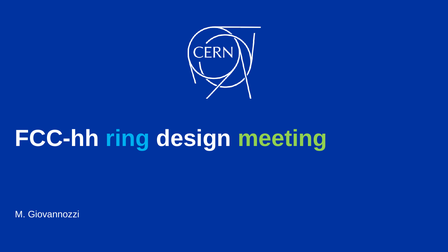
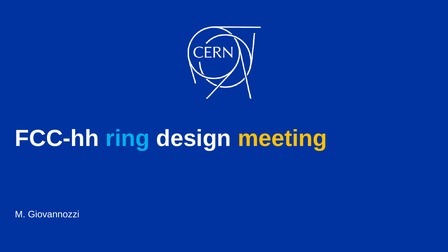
meeting colour: light green -> yellow
